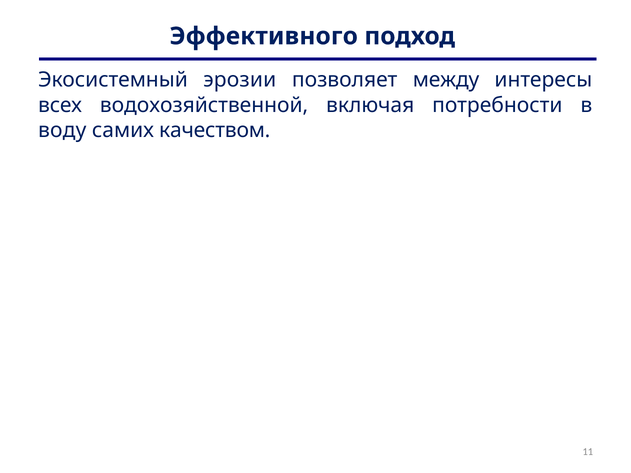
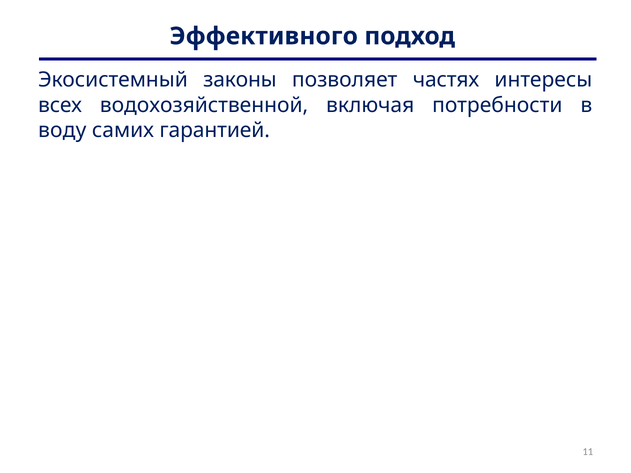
эрозии: эрозии -> законы
между: между -> частях
качеством: качеством -> гарантией
